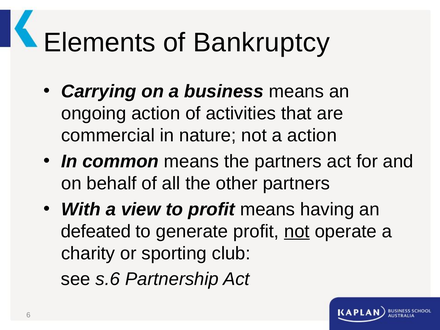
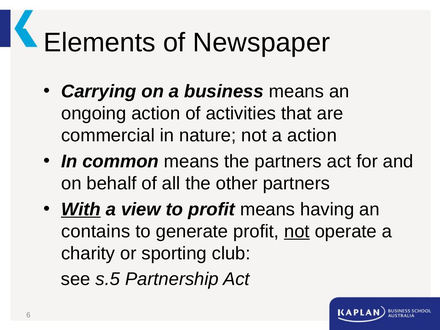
Bankruptcy: Bankruptcy -> Newspaper
With underline: none -> present
defeated: defeated -> contains
s.6: s.6 -> s.5
